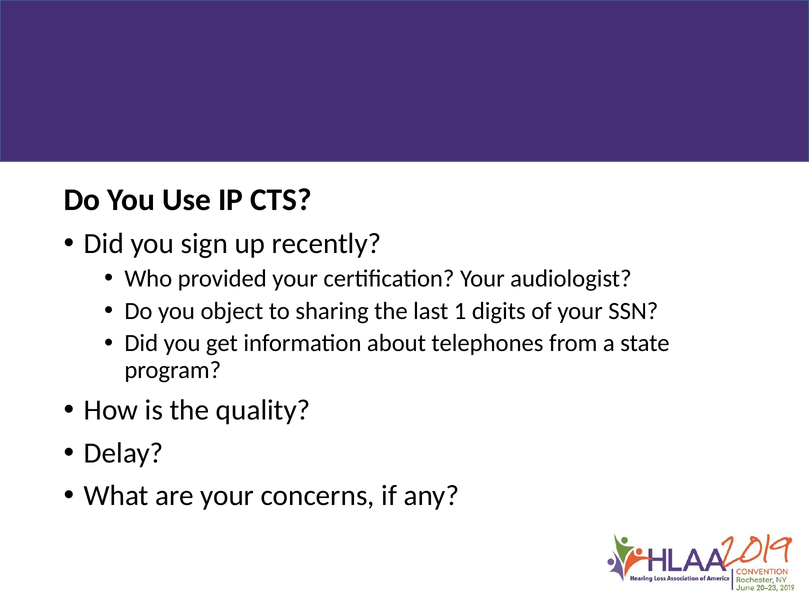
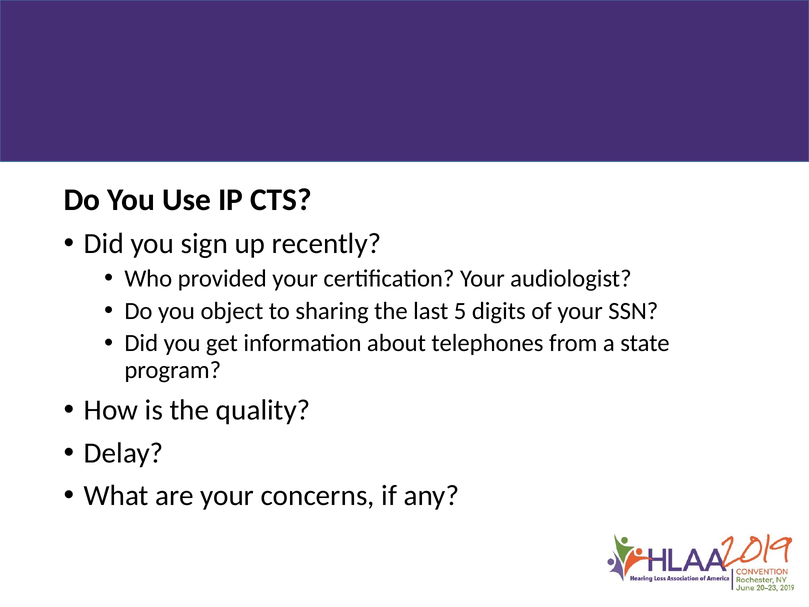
1: 1 -> 5
